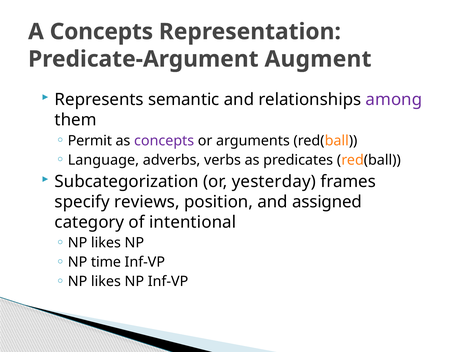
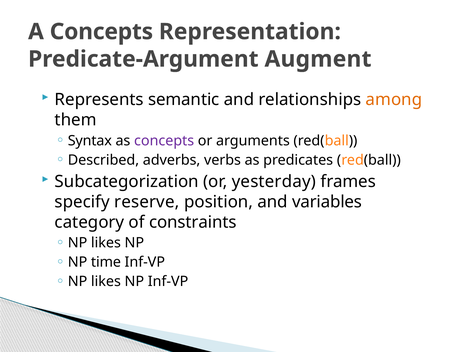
among colour: purple -> orange
Permit: Permit -> Syntax
Language: Language -> Described
reviews: reviews -> reserve
assigned: assigned -> variables
intentional: intentional -> constraints
